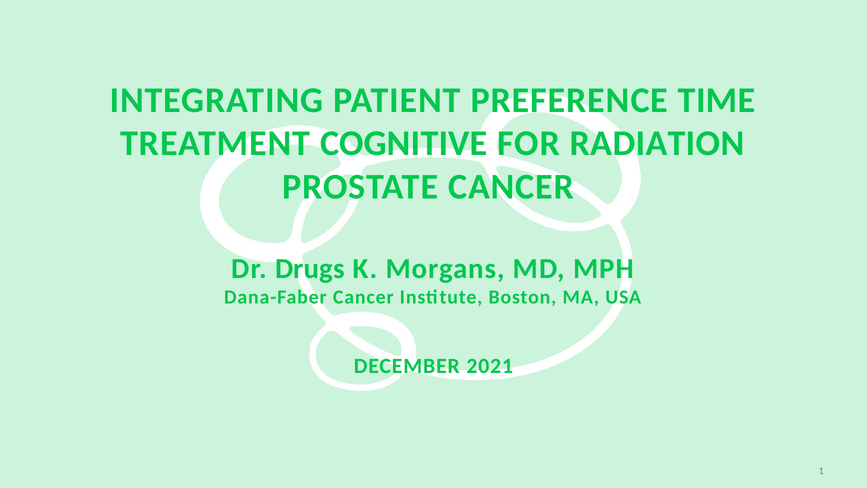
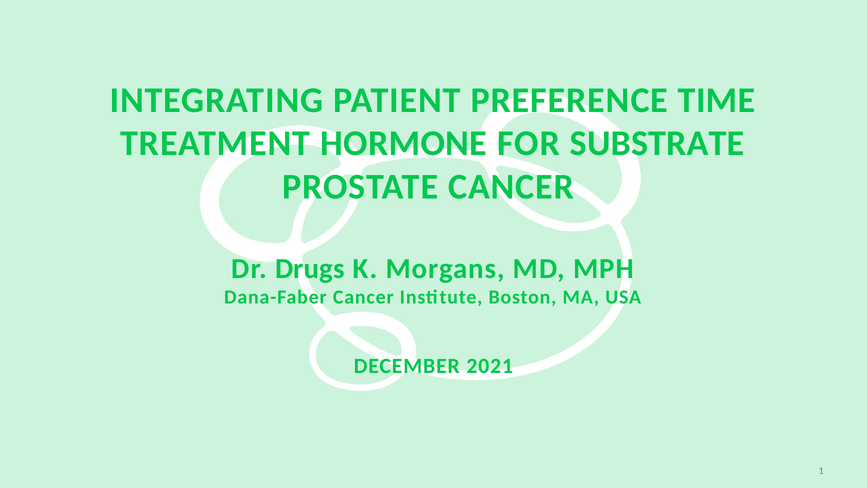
COGNITIVE: COGNITIVE -> HORMONE
RADIATION: RADIATION -> SUBSTRATE
